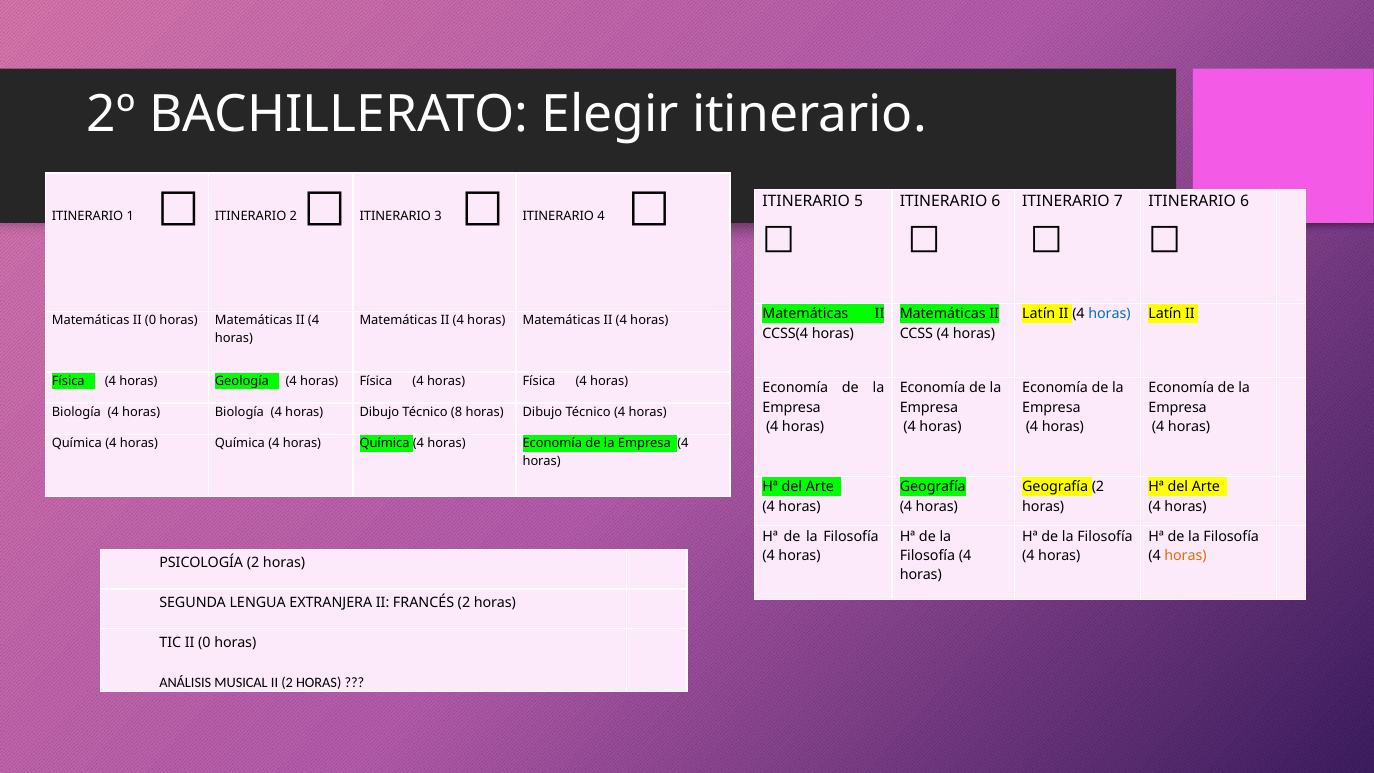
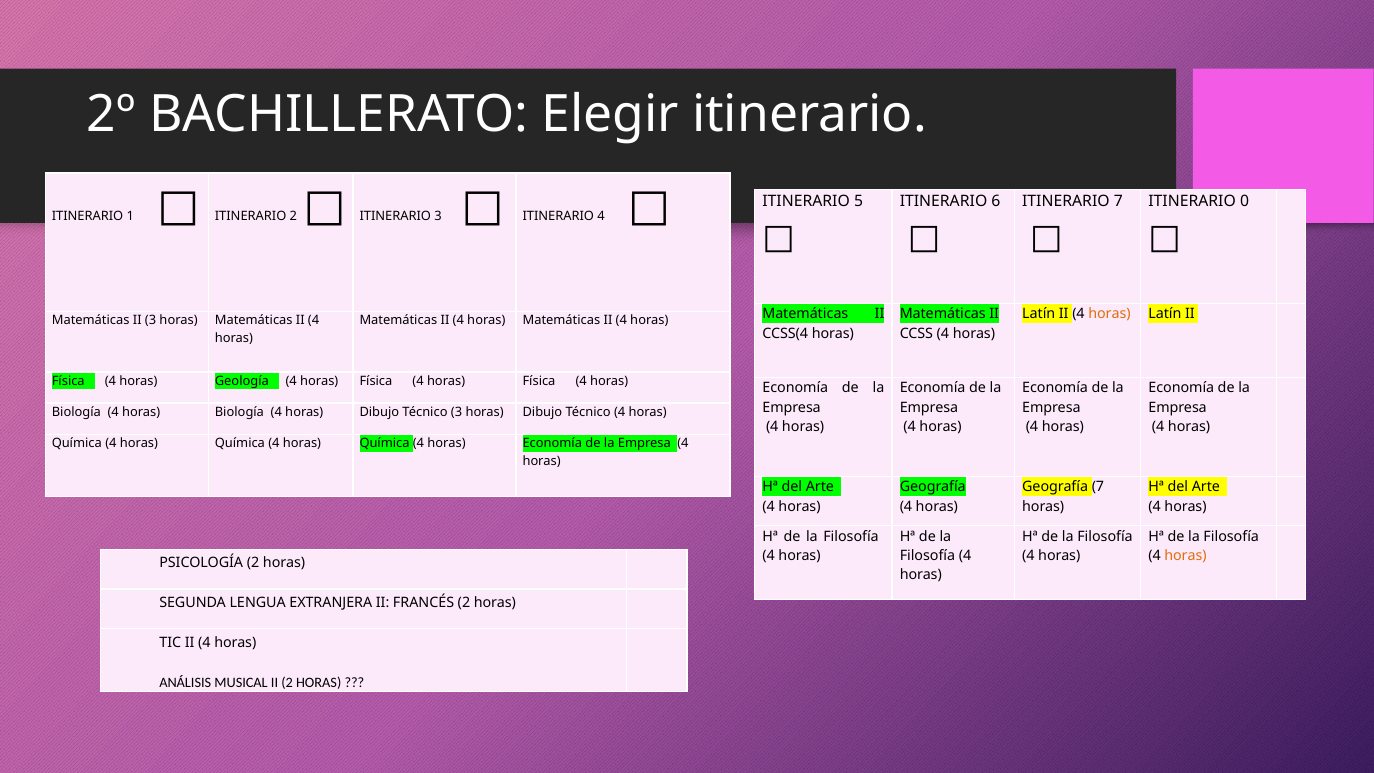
6 at (1245, 201): 6 -> 0
horas at (1109, 314) colour: blue -> orange
Matemáticas II 0: 0 -> 3
Técnico 8: 8 -> 3
Geografía 2: 2 -> 7
TIC II 0: 0 -> 4
